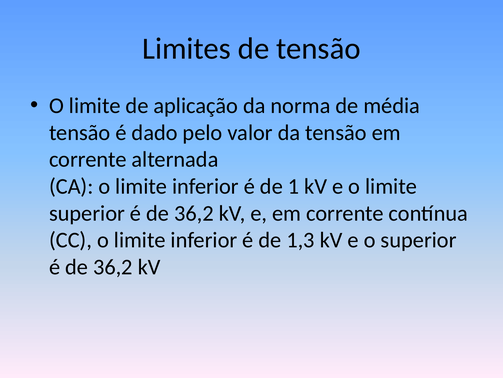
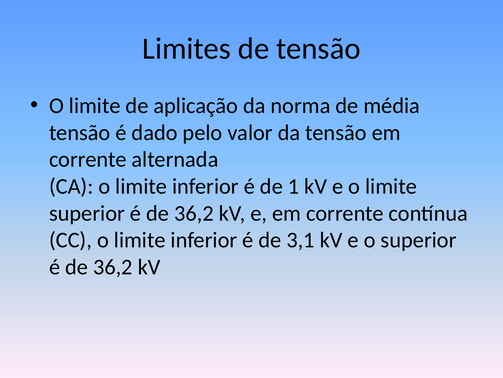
1,3: 1,3 -> 3,1
